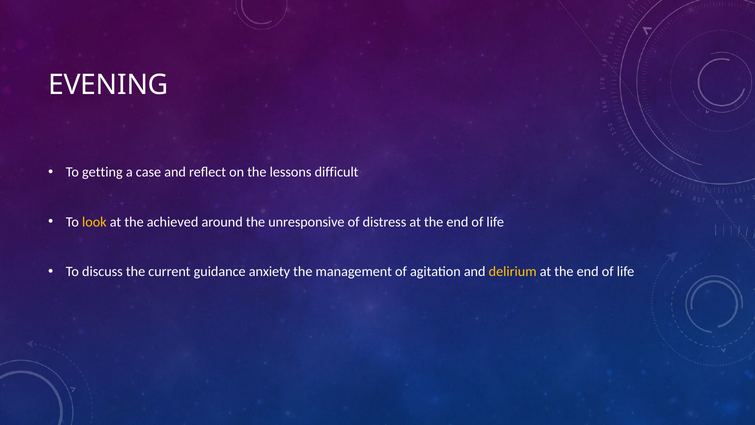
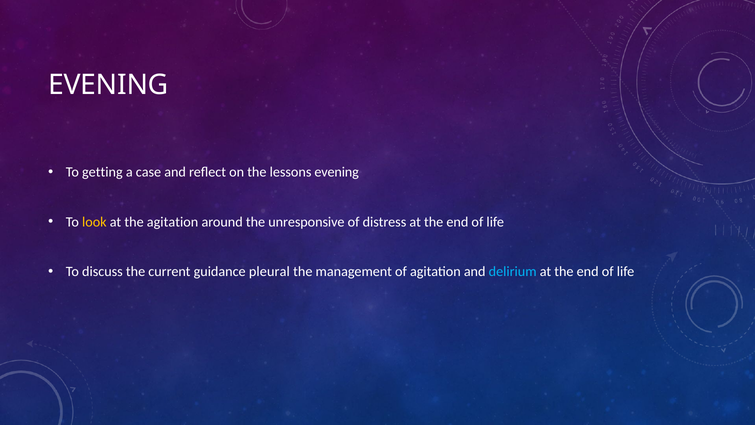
lessons difficult: difficult -> evening
the achieved: achieved -> agitation
anxiety: anxiety -> pleural
delirium colour: yellow -> light blue
